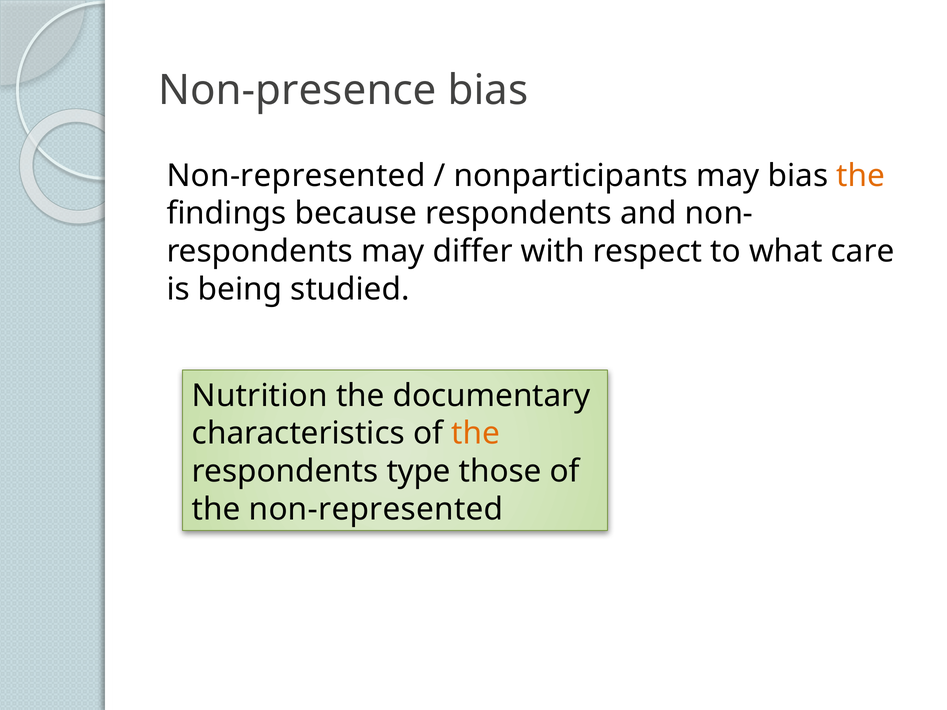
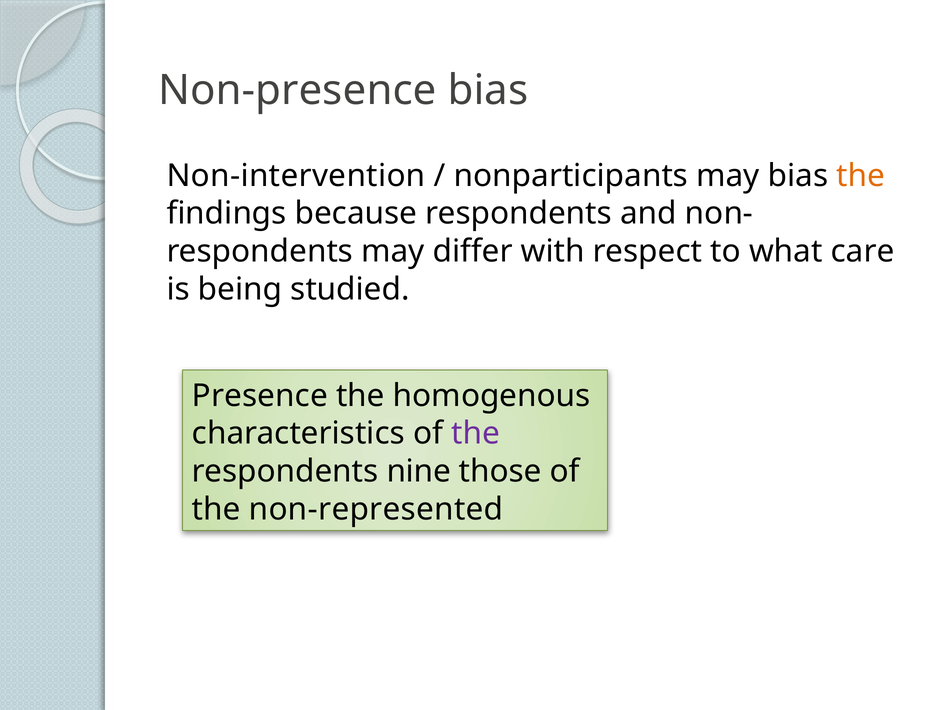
Non-represented at (296, 176): Non-represented -> Non-intervention
Nutrition: Nutrition -> Presence
documentary: documentary -> homogenous
the at (476, 434) colour: orange -> purple
type: type -> nine
